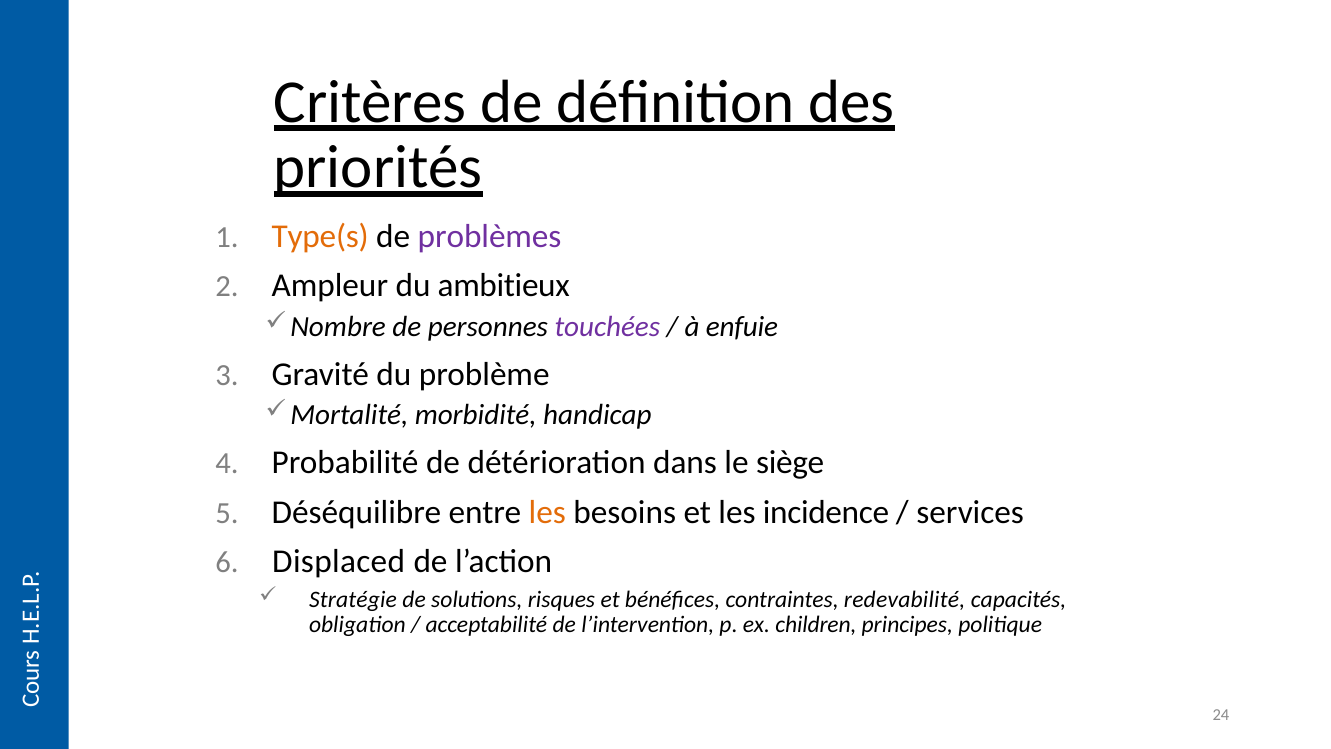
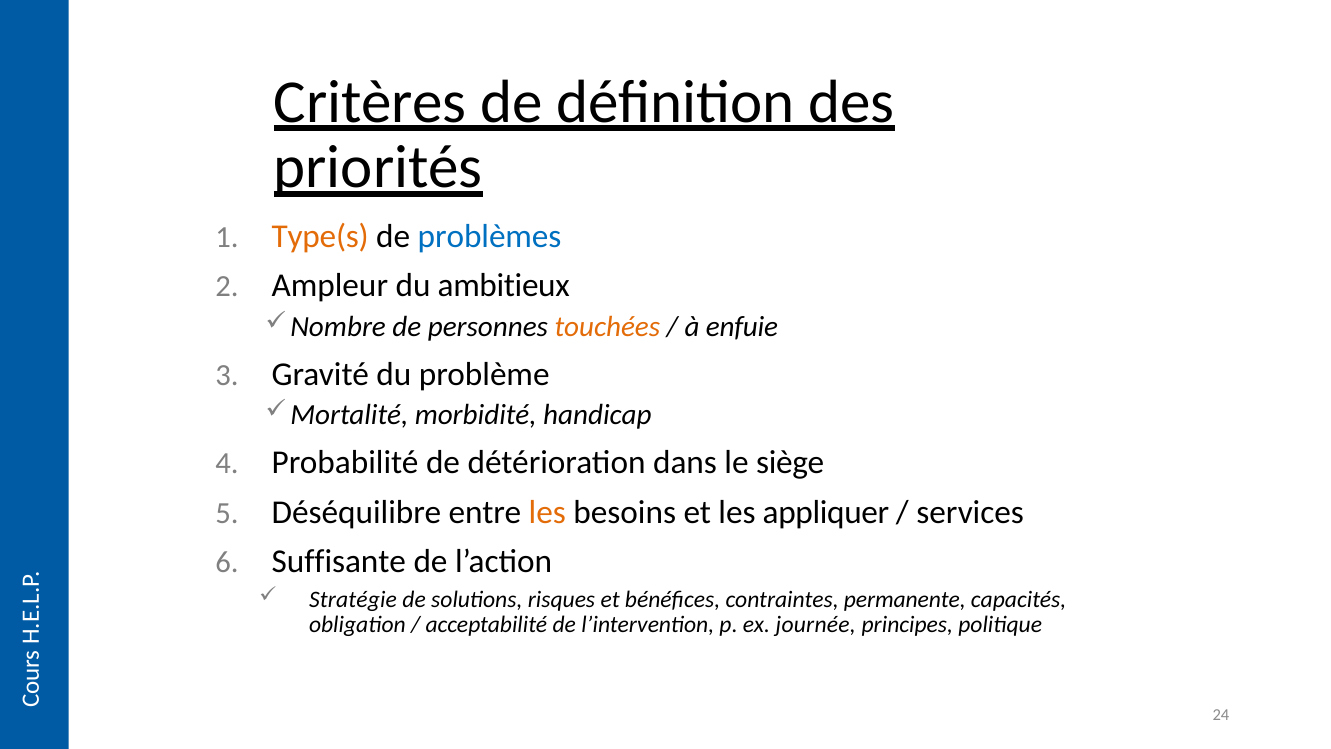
problèmes colour: purple -> blue
touchées colour: purple -> orange
incidence: incidence -> appliquer
Displaced: Displaced -> Suffisante
redevabilité: redevabilité -> permanente
children: children -> journée
